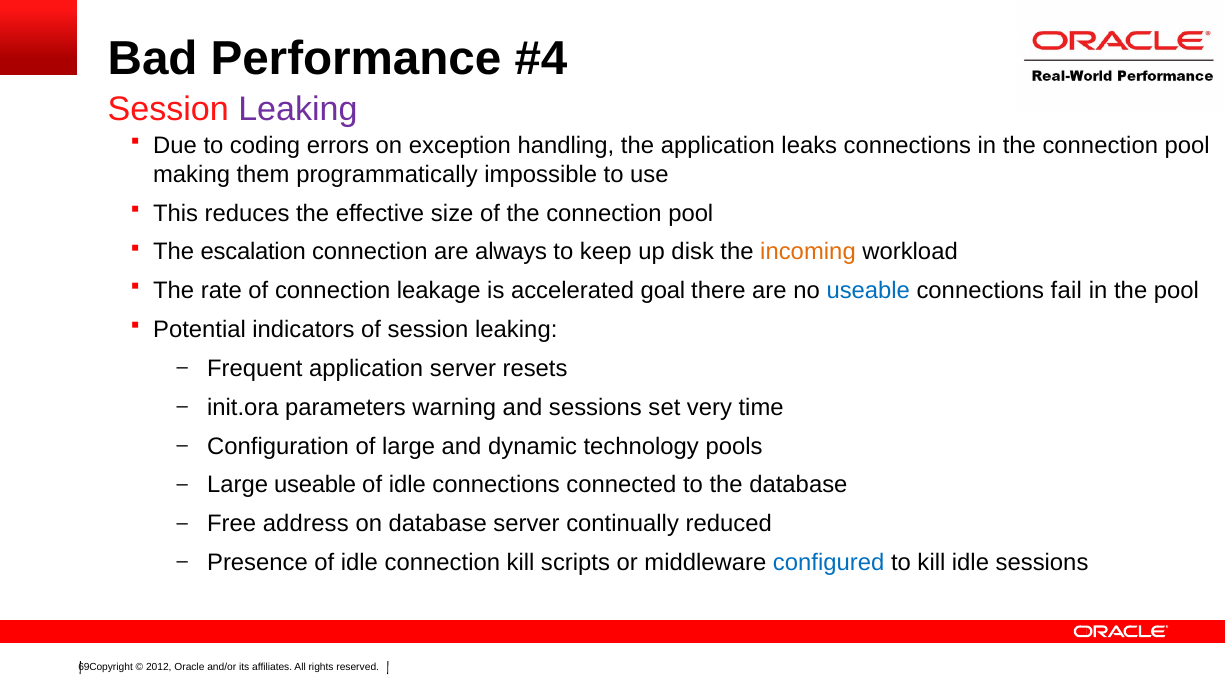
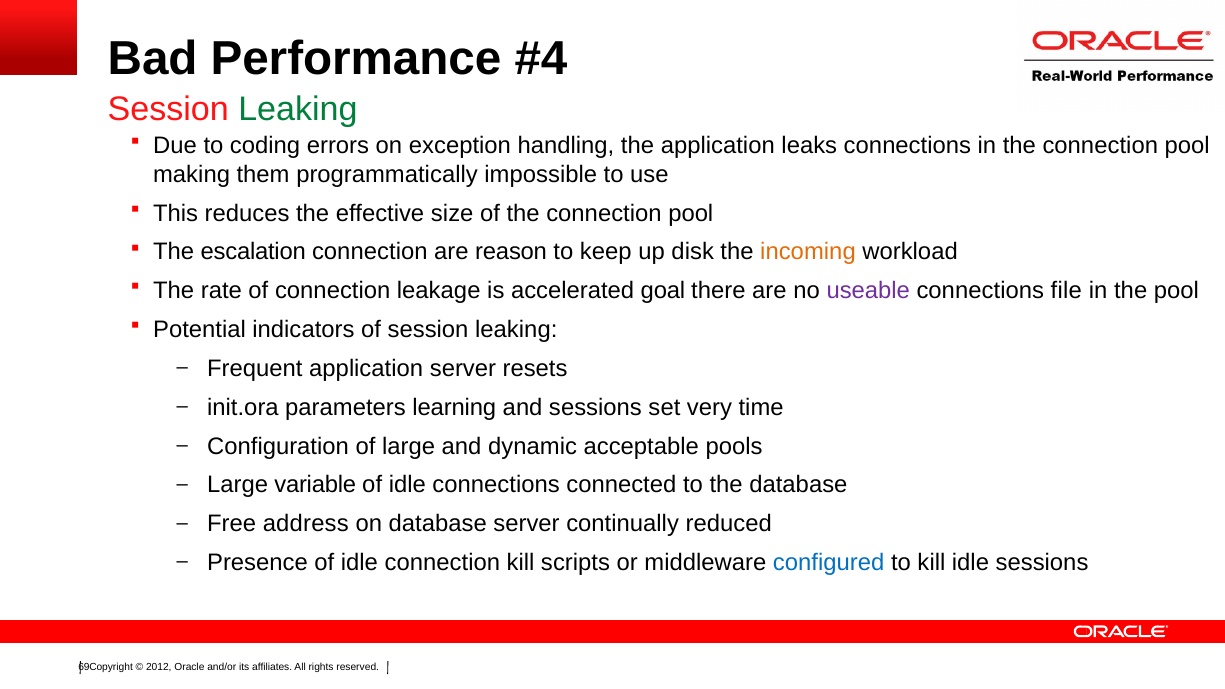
Leaking at (298, 110) colour: purple -> green
always: always -> reason
useable at (868, 291) colour: blue -> purple
fail: fail -> file
warning: warning -> learning
technology: technology -> acceptable
Large useable: useable -> variable
